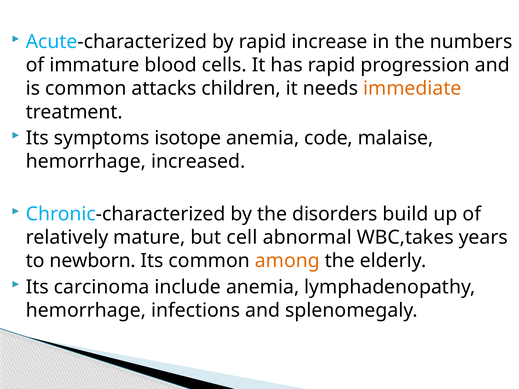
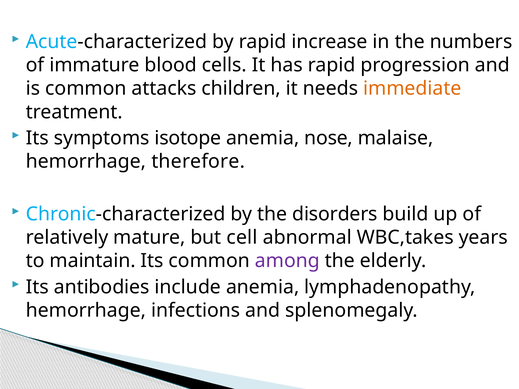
code: code -> nose
increased: increased -> therefore
newborn: newborn -> maintain
among colour: orange -> purple
carcinoma: carcinoma -> antibodies
